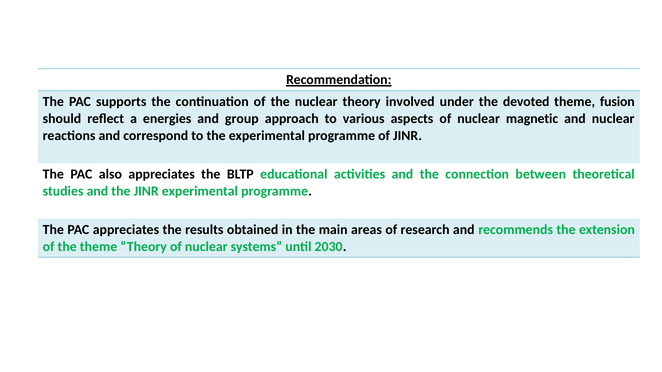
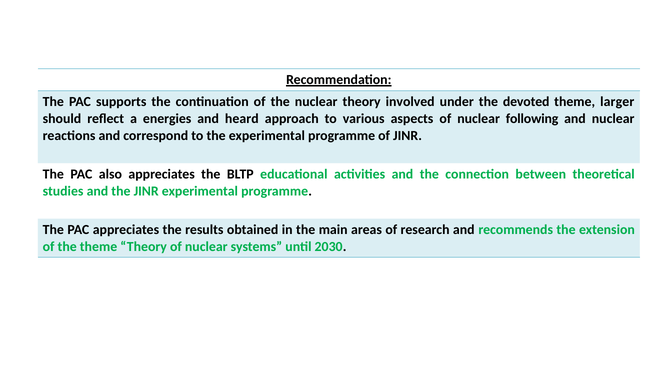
fusion: fusion -> larger
group: group -> heard
magnetic: magnetic -> following
